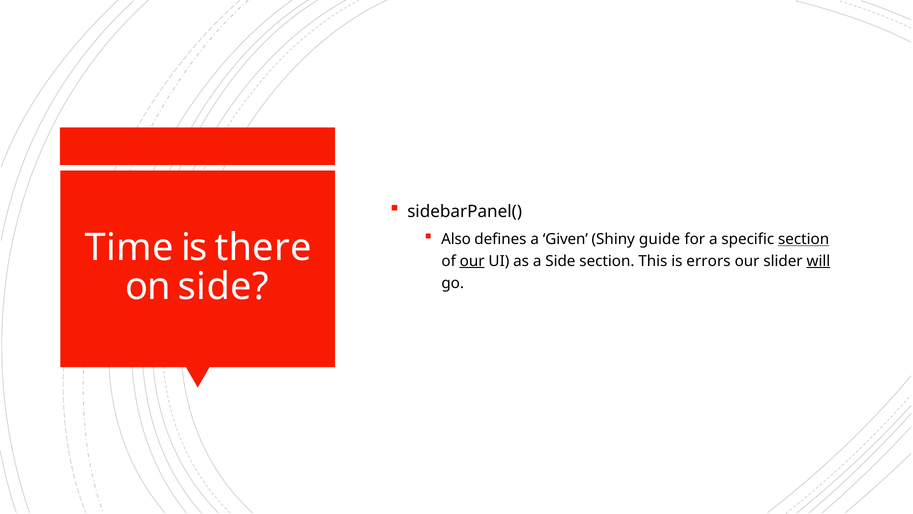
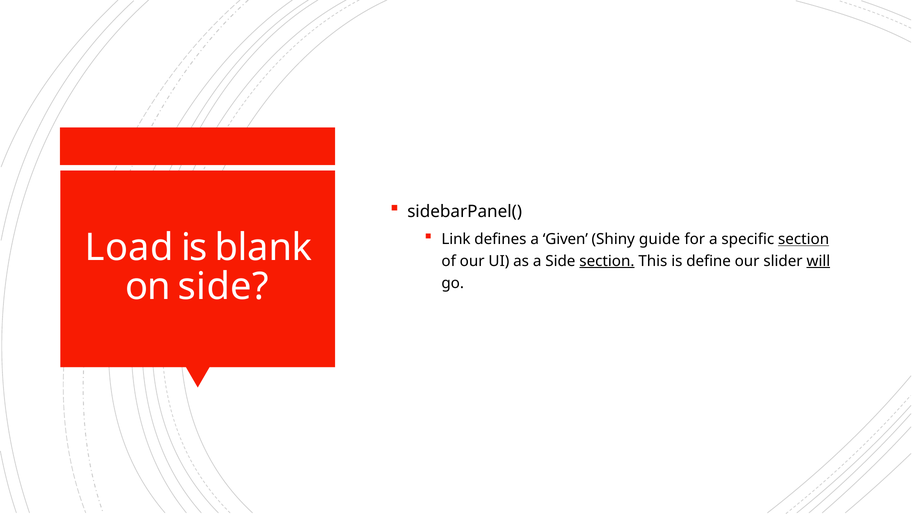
Also: Also -> Link
Time: Time -> Load
there: there -> blank
our at (472, 261) underline: present -> none
section at (607, 261) underline: none -> present
errors: errors -> define
